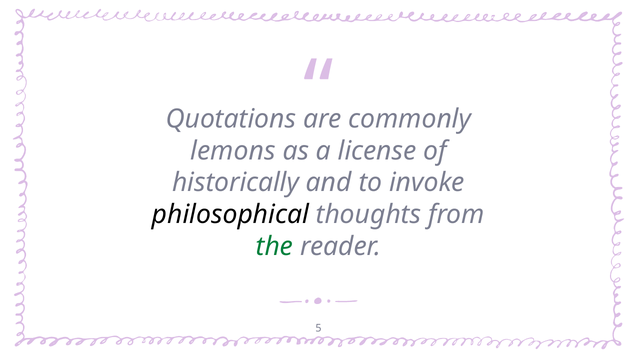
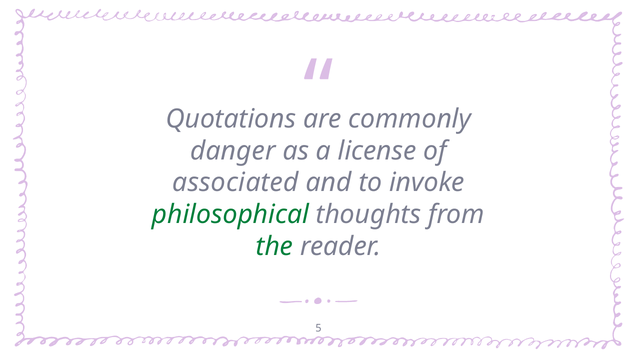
lemons: lemons -> danger
historically: historically -> associated
philosophical colour: black -> green
